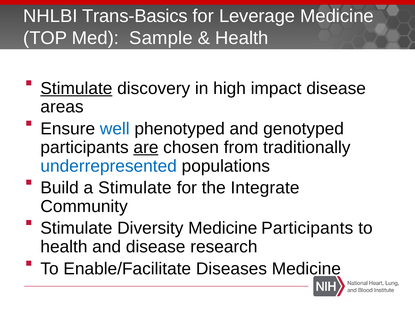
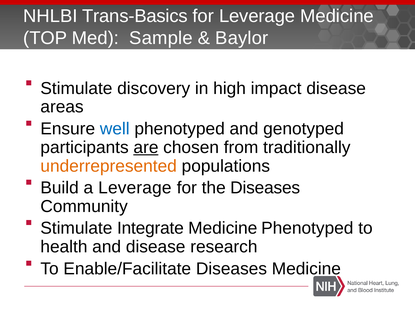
Health at (242, 38): Health -> Baylor
Stimulate at (76, 88) underline: present -> none
underrepresented colour: blue -> orange
a Stimulate: Stimulate -> Leverage
the Integrate: Integrate -> Diseases
Diversity: Diversity -> Integrate
Medicine Participants: Participants -> Phenotyped
